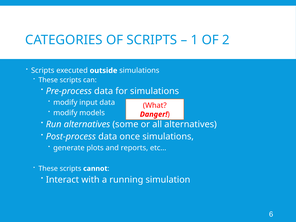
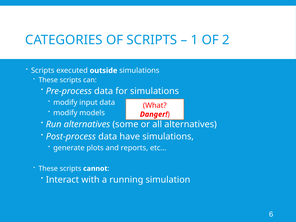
once: once -> have
